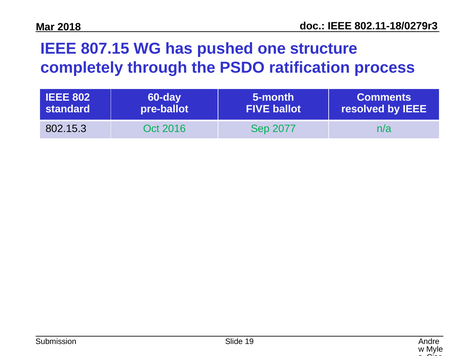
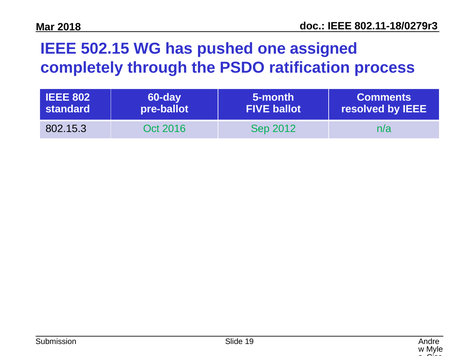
807.15: 807.15 -> 502.15
structure: structure -> assigned
2077: 2077 -> 2012
